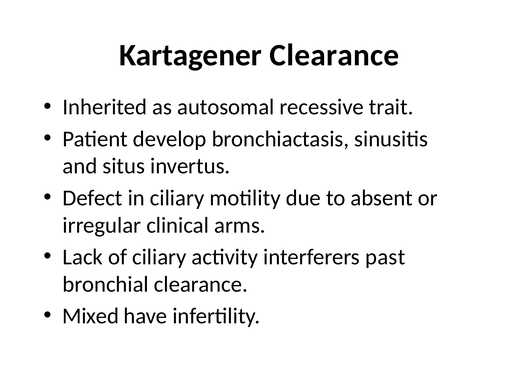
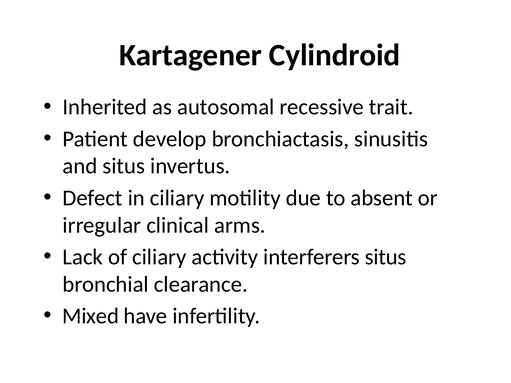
Kartagener Clearance: Clearance -> Cylindroid
interferers past: past -> situs
